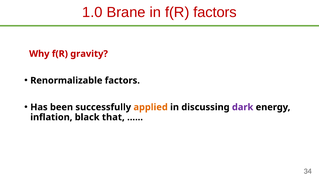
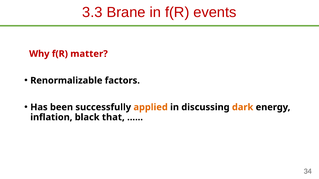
1.0: 1.0 -> 3.3
f(R factors: factors -> events
gravity: gravity -> matter
dark colour: purple -> orange
